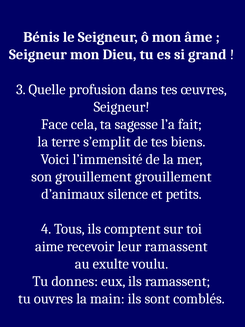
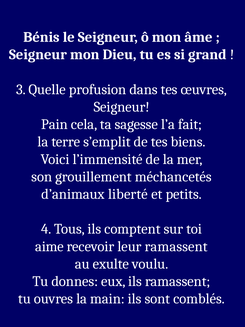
Face: Face -> Pain
grouillement grouillement: grouillement -> méchancetés
silence: silence -> liberté
